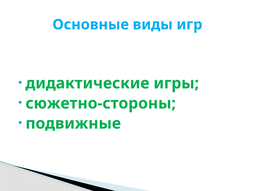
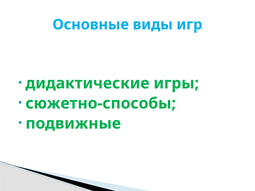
сюжетно-стороны: сюжетно-стороны -> сюжетно-способы
